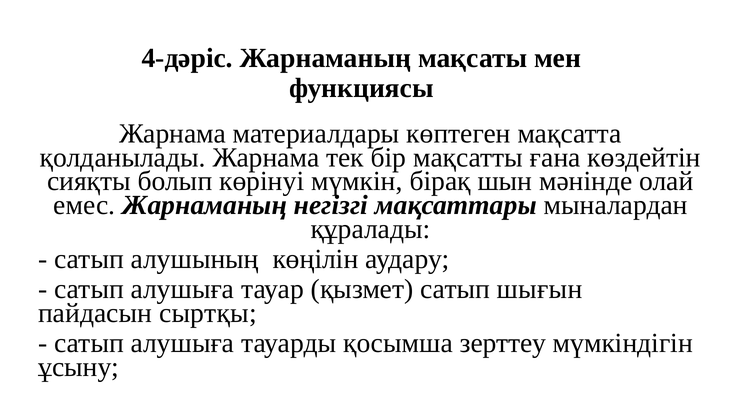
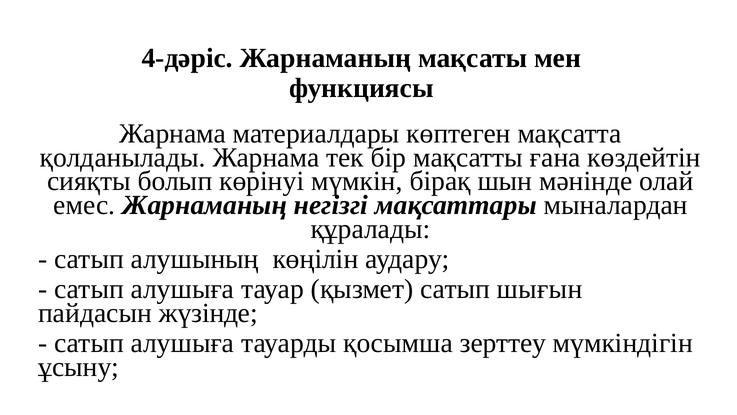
сыртқы: сыртқы -> жүзінде
